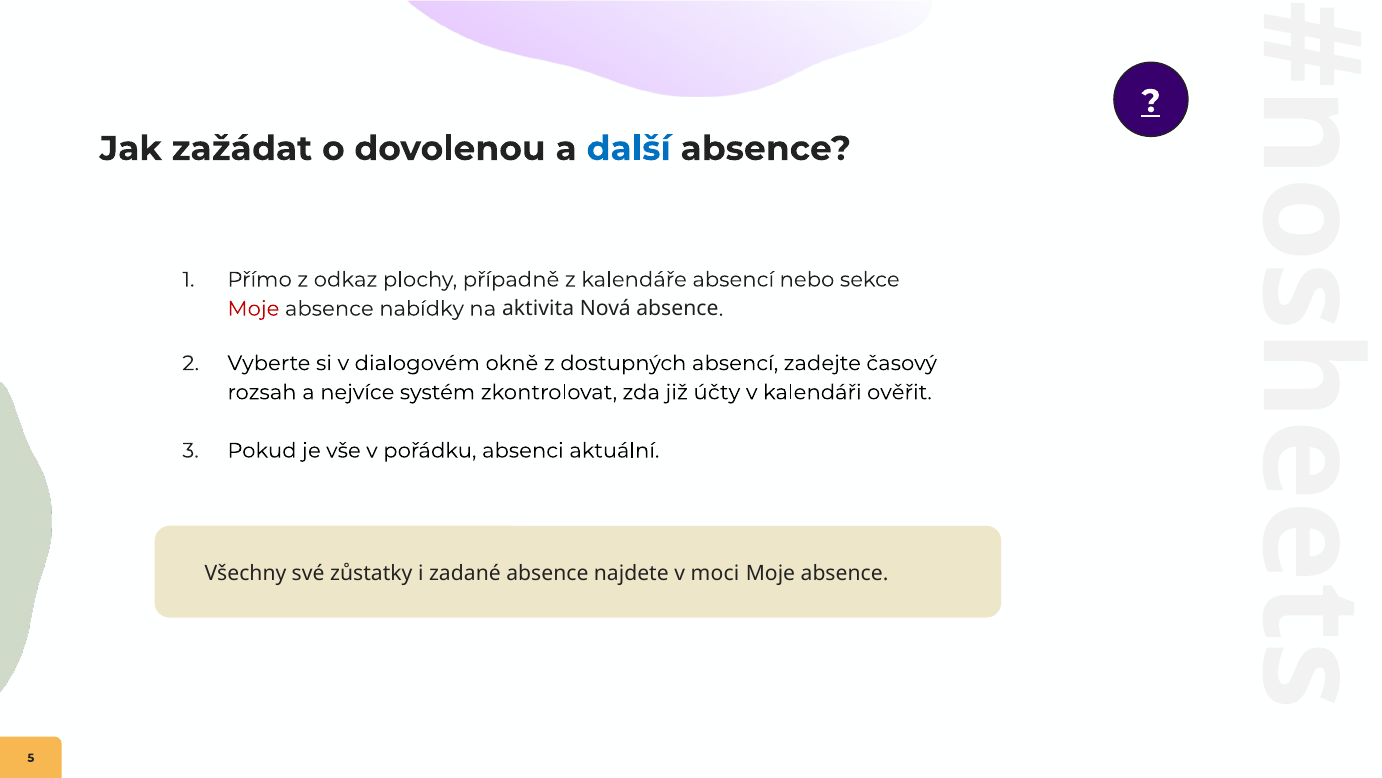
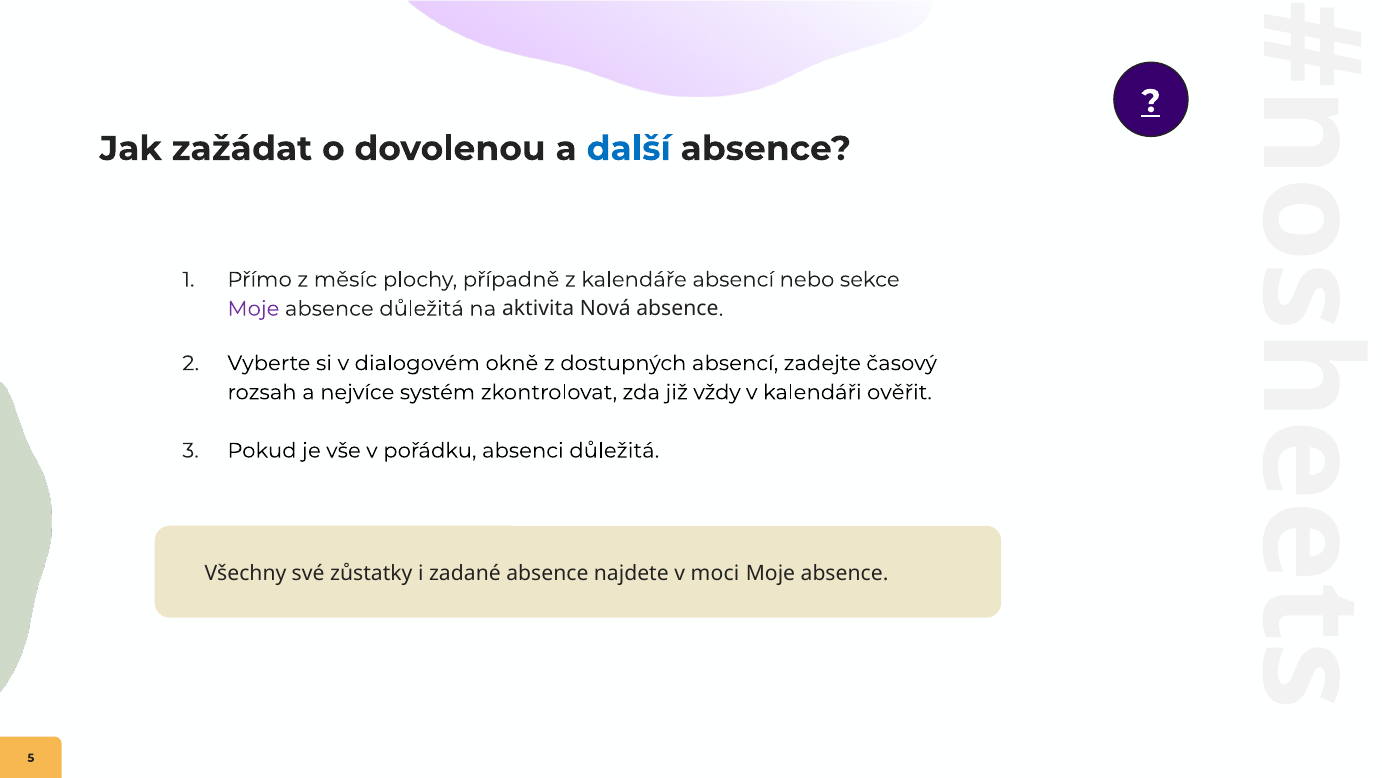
odkaz: odkaz -> měsíc
Moje at (253, 309) colour: red -> purple
absence nabídky: nabídky -> důležitá
účty: účty -> vždy
absenci aktuální: aktuální -> důležitá
